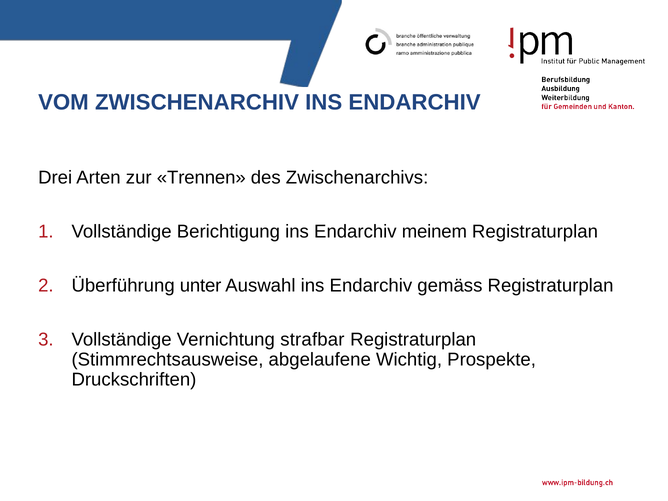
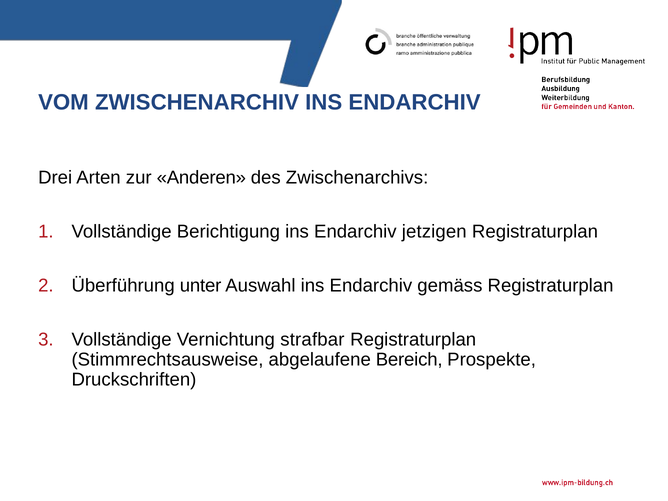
Trennen: Trennen -> Anderen
meinem: meinem -> jetzigen
Wichtig: Wichtig -> Bereich
